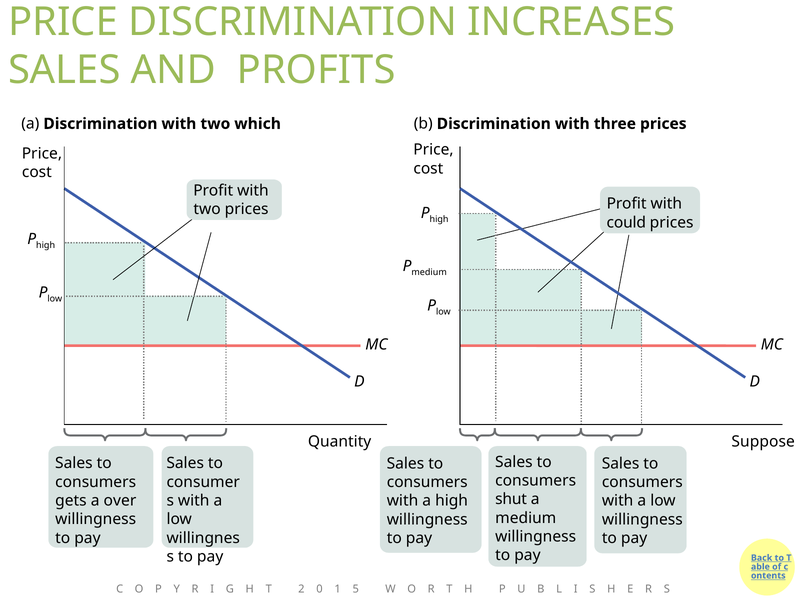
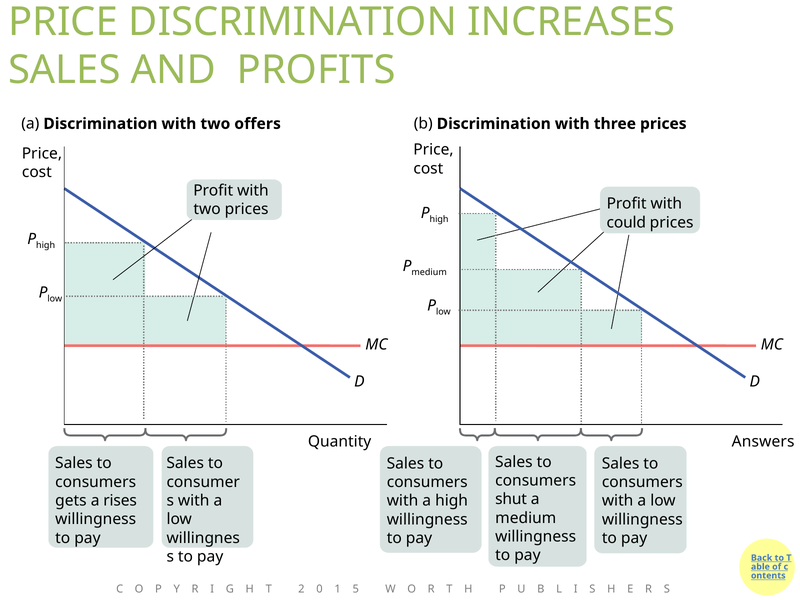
which: which -> offers
Suppose: Suppose -> Answers
over: over -> rises
